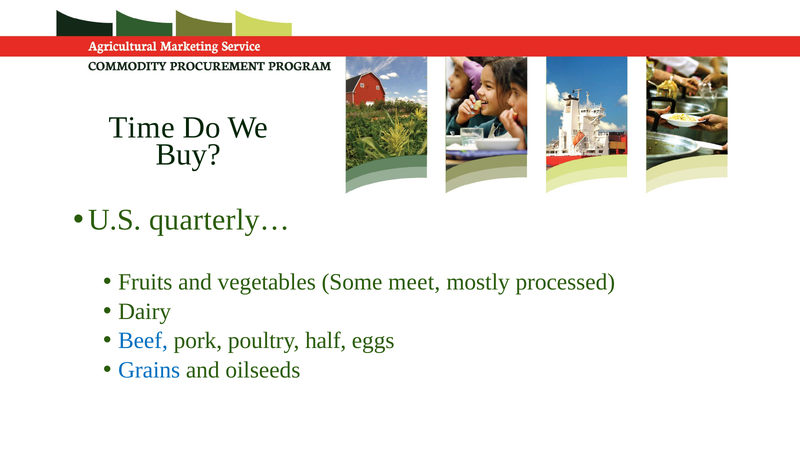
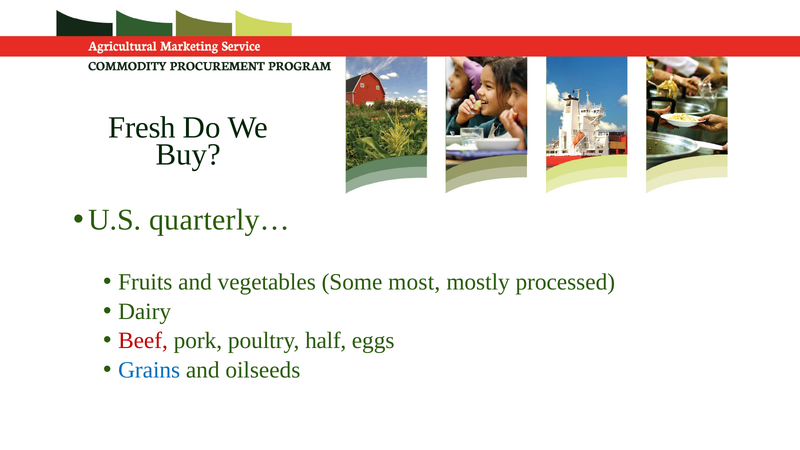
Time: Time -> Fresh
meet: meet -> most
Beef colour: blue -> red
